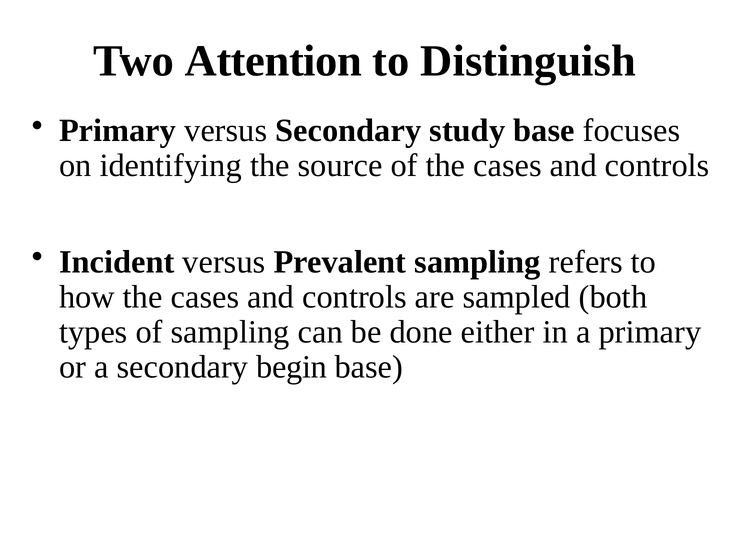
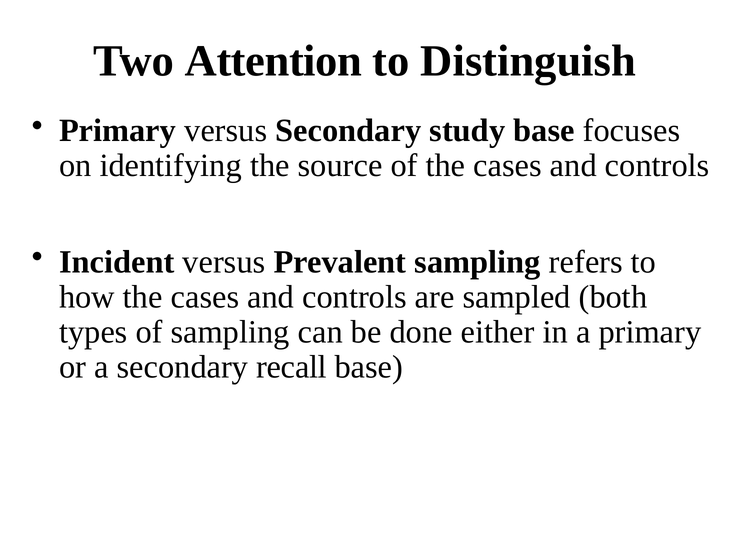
begin: begin -> recall
